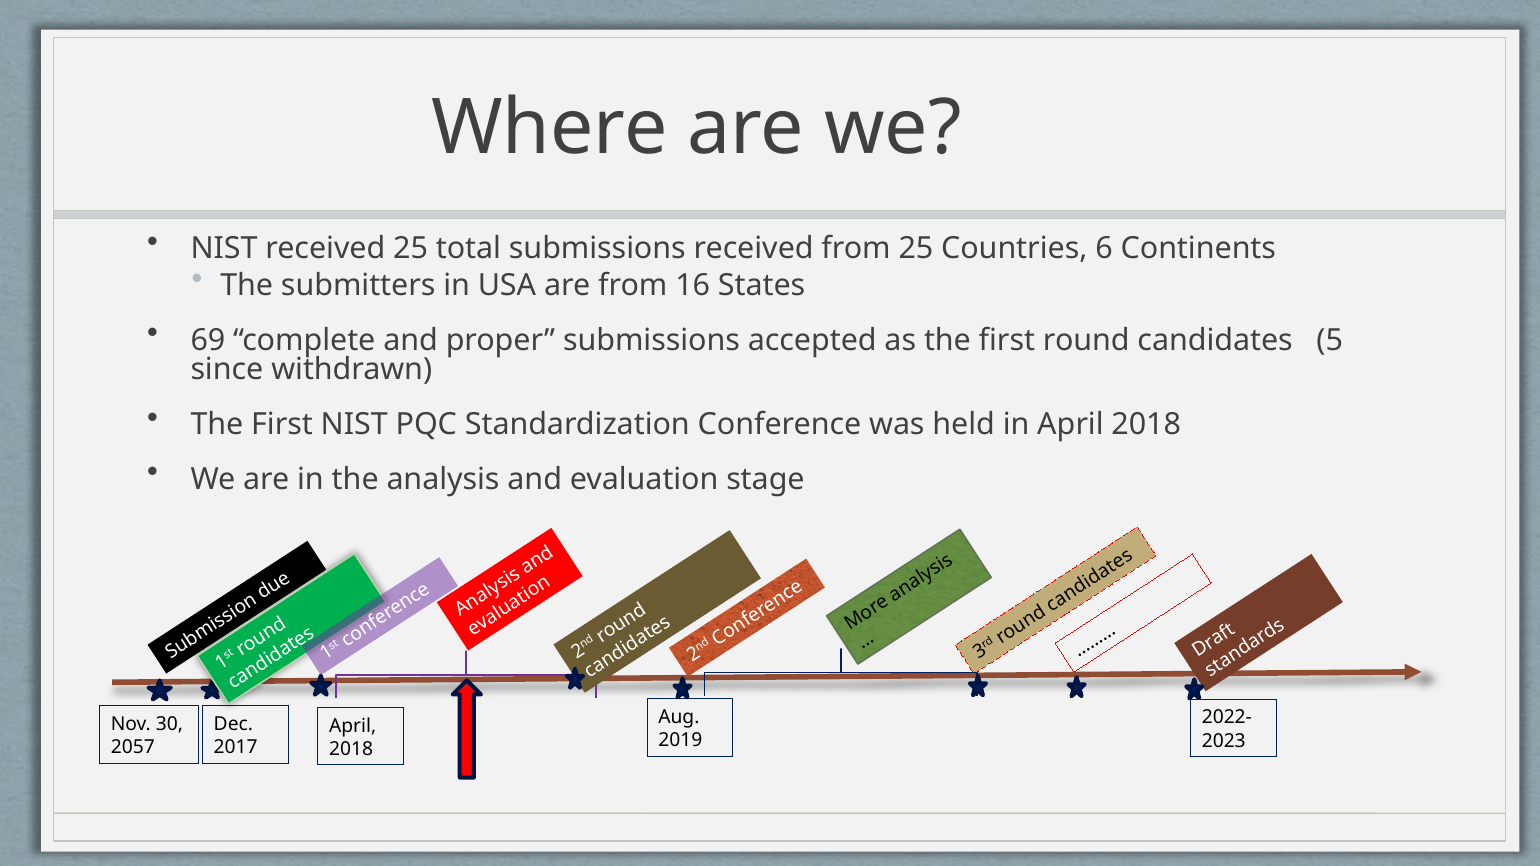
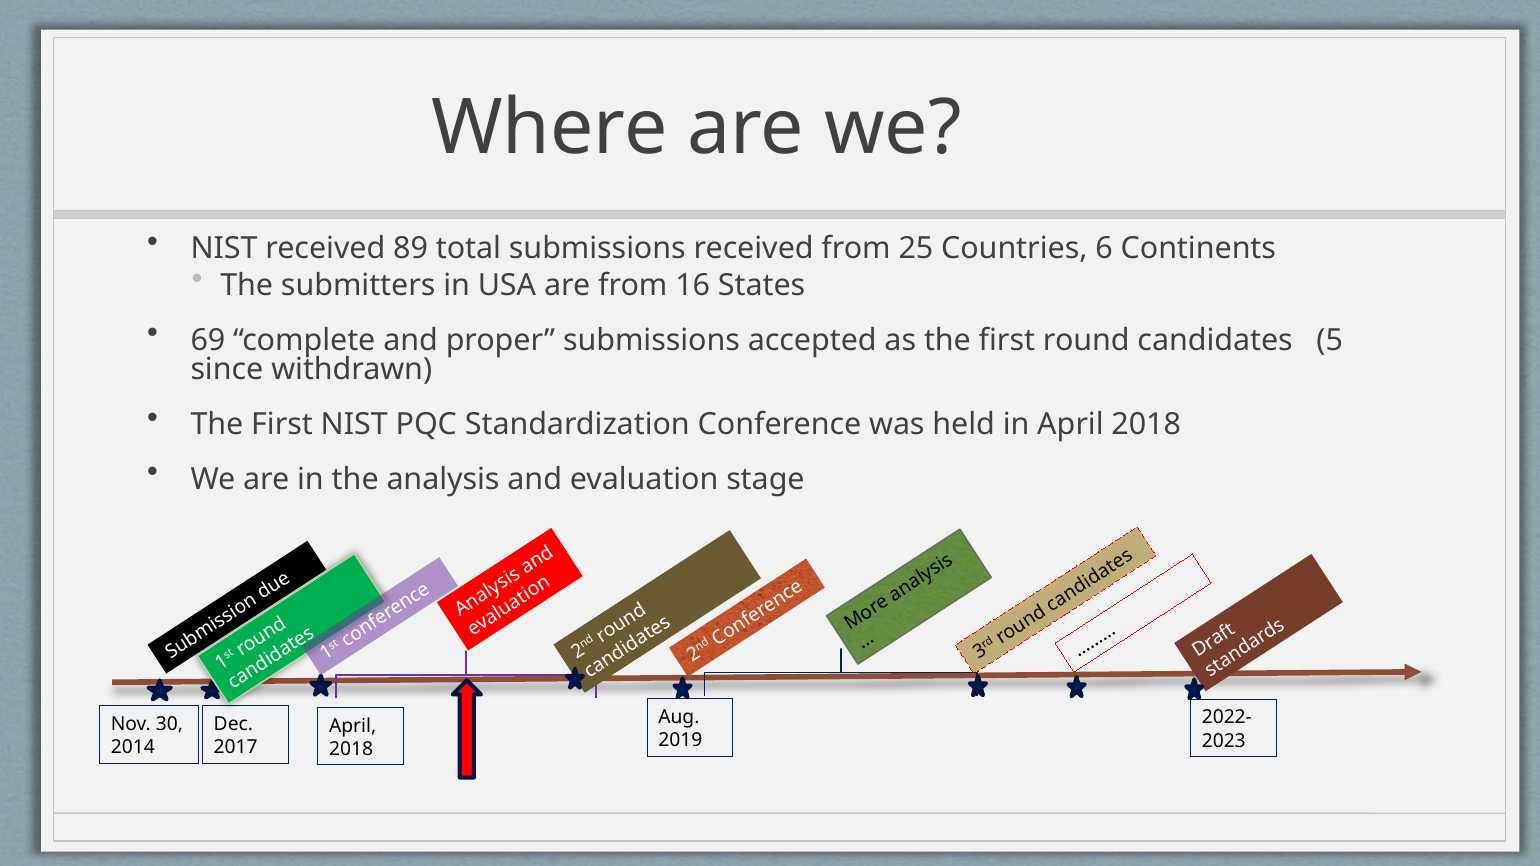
received 25: 25 -> 89
2057: 2057 -> 2014
